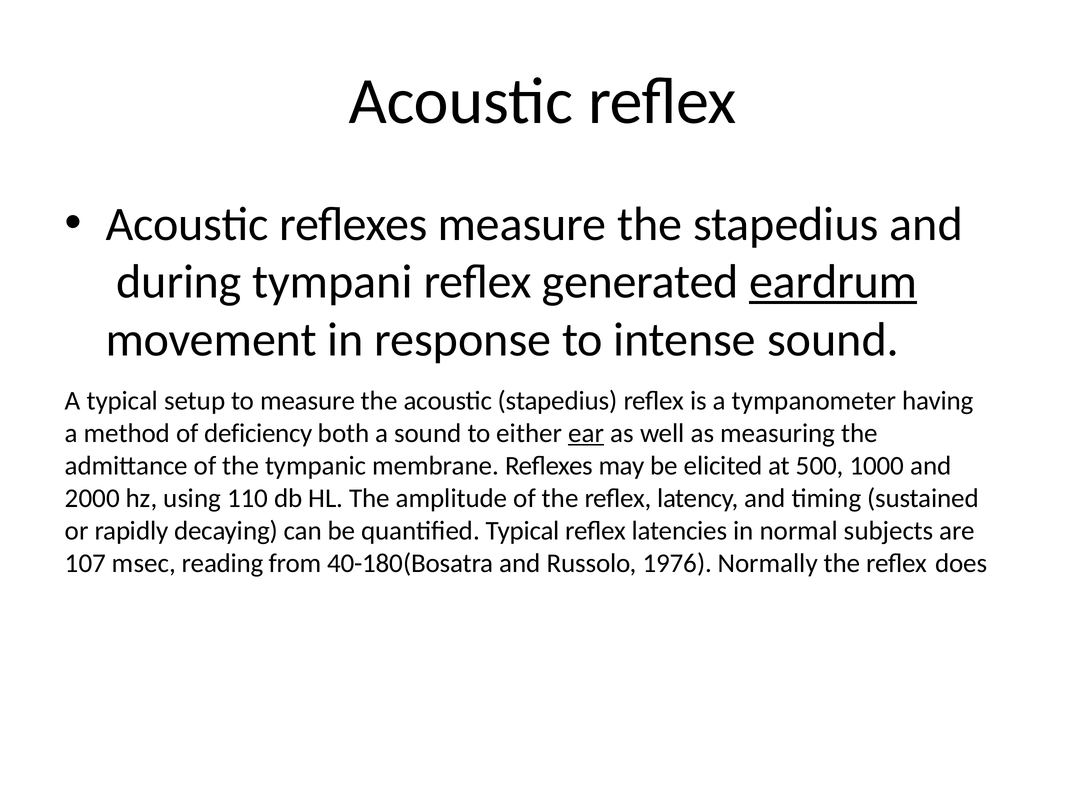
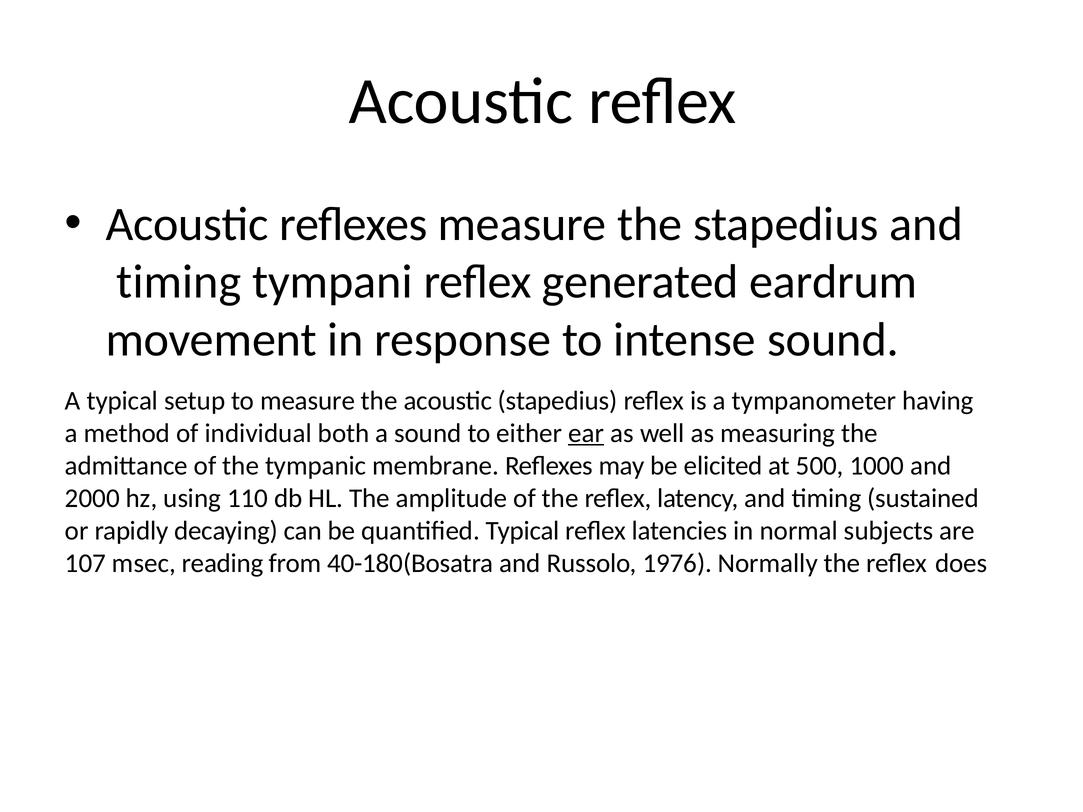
during at (179, 282): during -> timing
eardrum underline: present -> none
deficiency: deficiency -> individual
